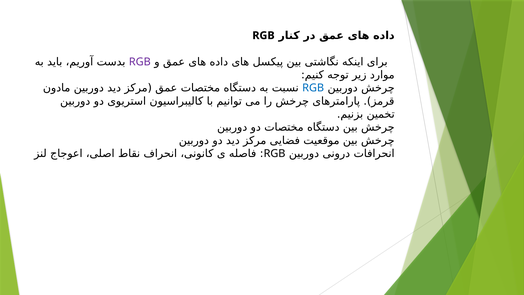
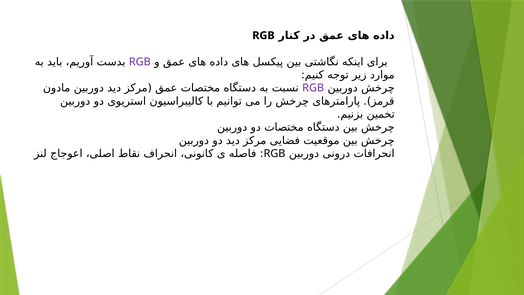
RGB at (313, 88) colour: blue -> purple
